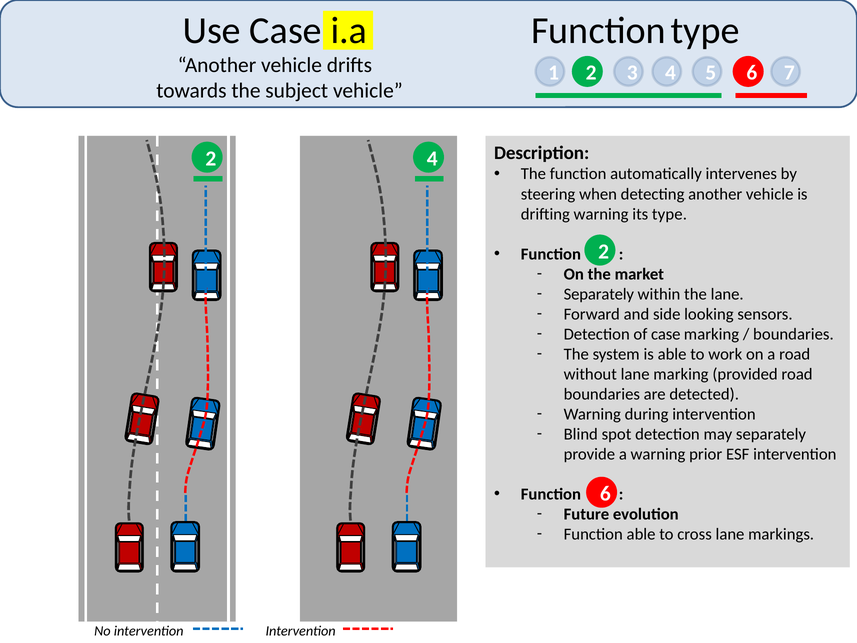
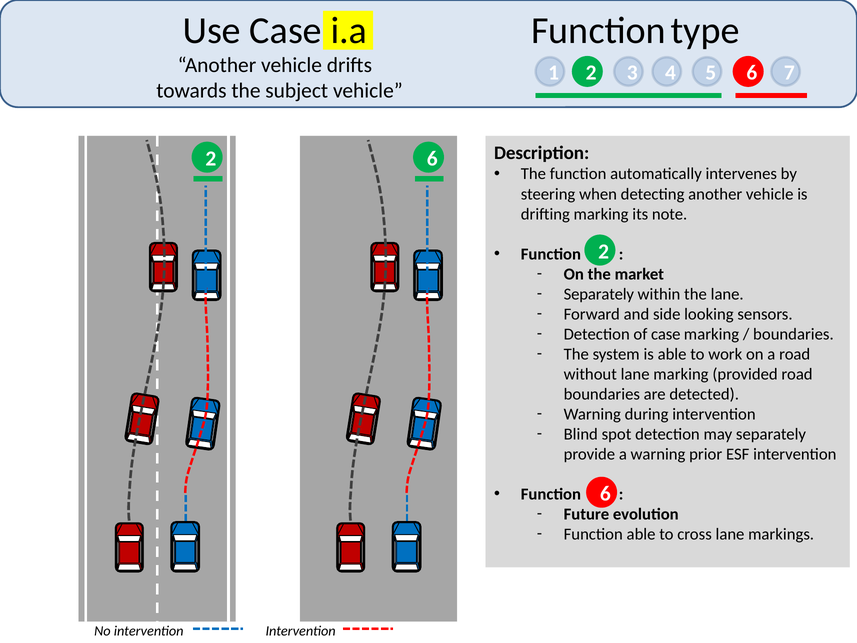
4 at (432, 159): 4 -> 6
drifting warning: warning -> marking
its type: type -> note
